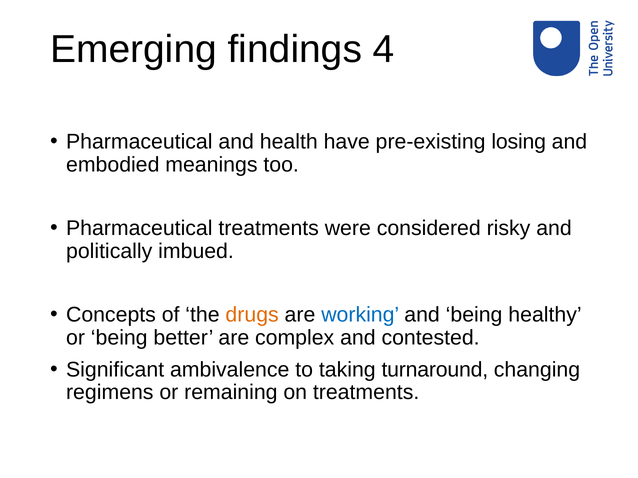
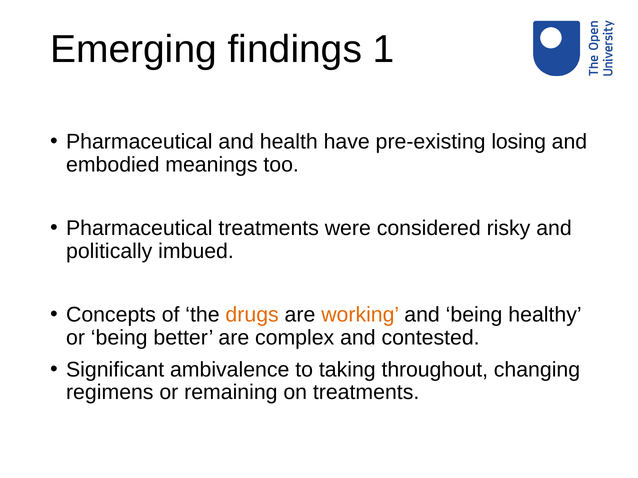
4: 4 -> 1
working colour: blue -> orange
turnaround: turnaround -> throughout
